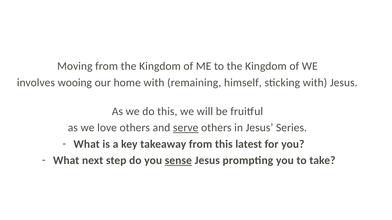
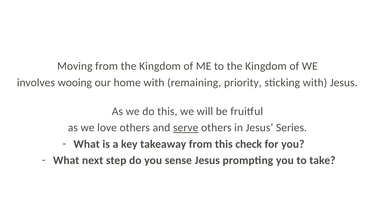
himself: himself -> priority
latest: latest -> check
sense underline: present -> none
